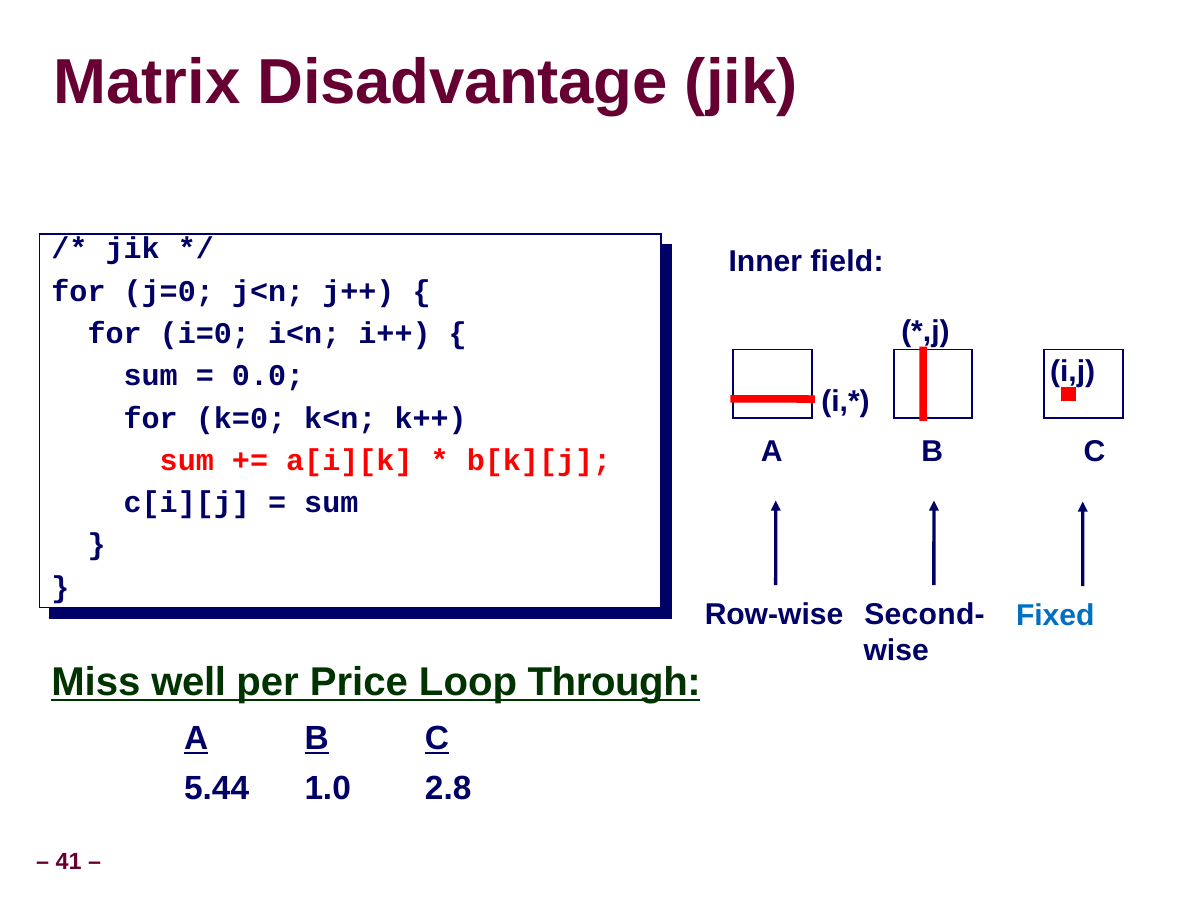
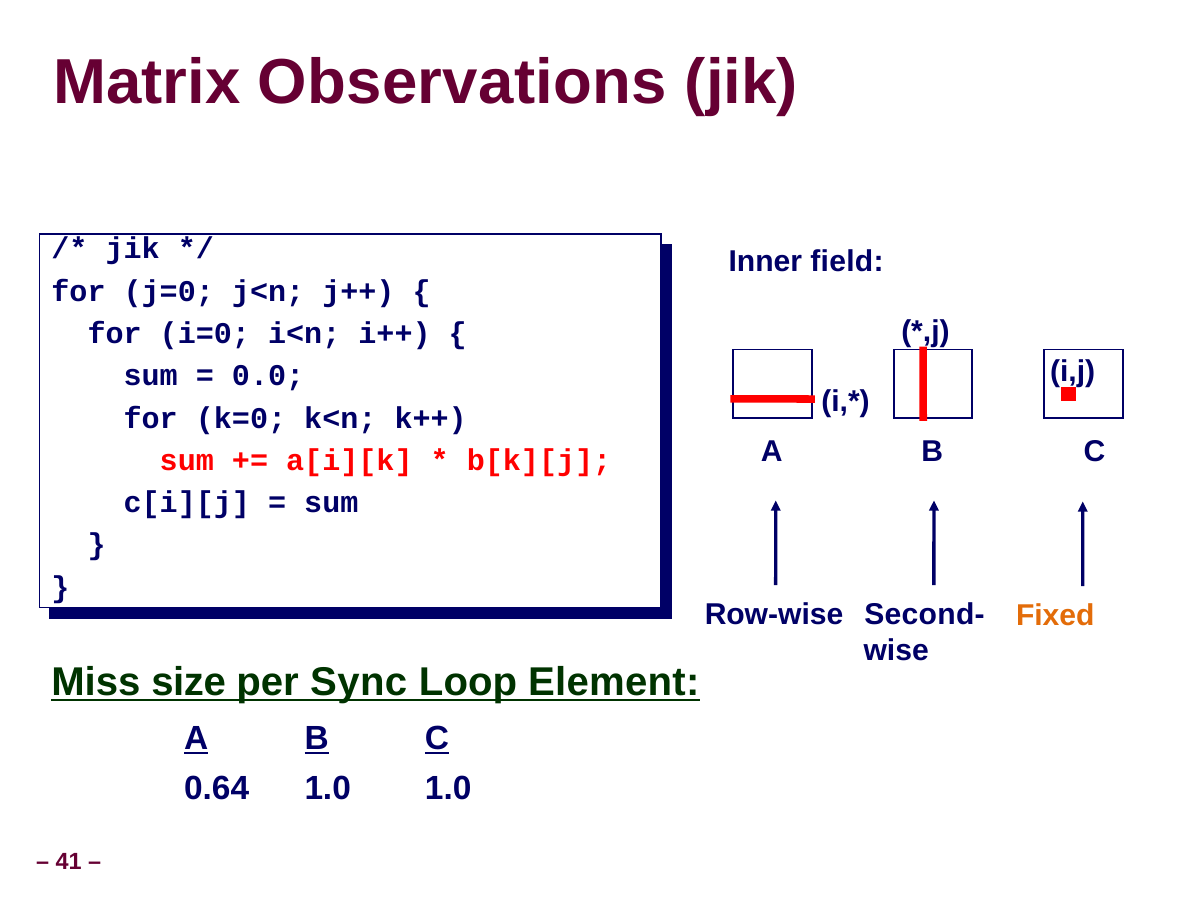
Disadvantage: Disadvantage -> Observations
Fixed colour: blue -> orange
well: well -> size
Price: Price -> Sync
Through: Through -> Element
5.44: 5.44 -> 0.64
1.0 2.8: 2.8 -> 1.0
